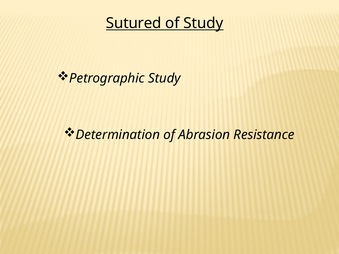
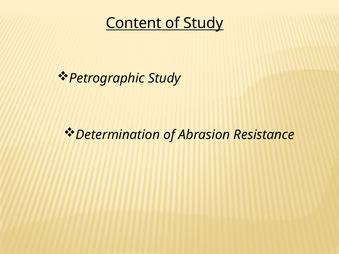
Sutured: Sutured -> Content
